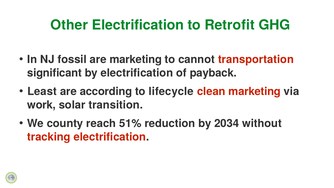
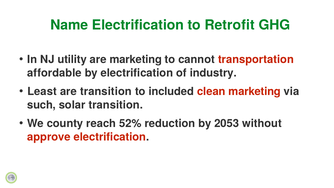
Other: Other -> Name
fossil: fossil -> utility
significant: significant -> affordable
payback: payback -> industry
are according: according -> transition
lifecycle: lifecycle -> included
work: work -> such
51%: 51% -> 52%
2034: 2034 -> 2053
tracking: tracking -> approve
